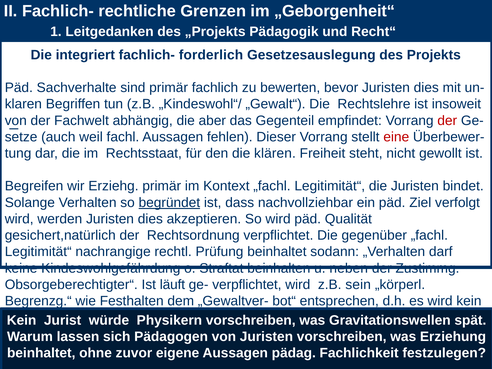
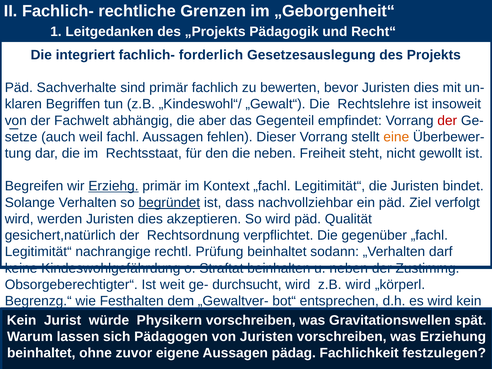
eine colour: red -> orange
die klären: klären -> neben
Erziehg underline: none -> present
läuft: läuft -> weit
ge- verpflichtet: verpflichtet -> durchsucht
z.B sein: sein -> wird
